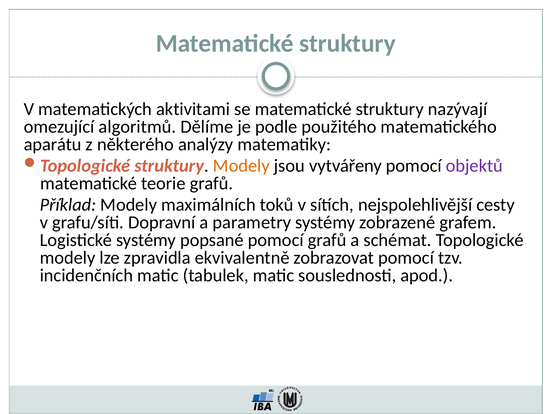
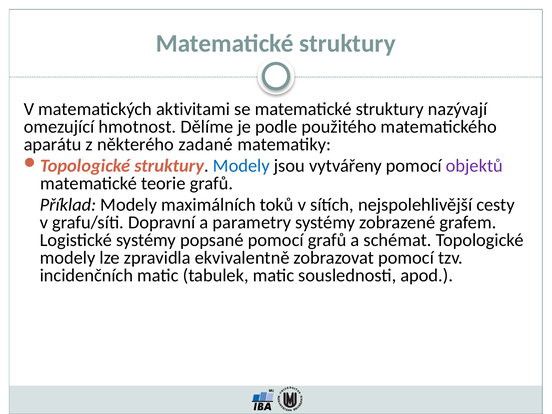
algoritmů: algoritmů -> hmotnost
analýzy: analýzy -> zadané
Modely at (241, 166) colour: orange -> blue
